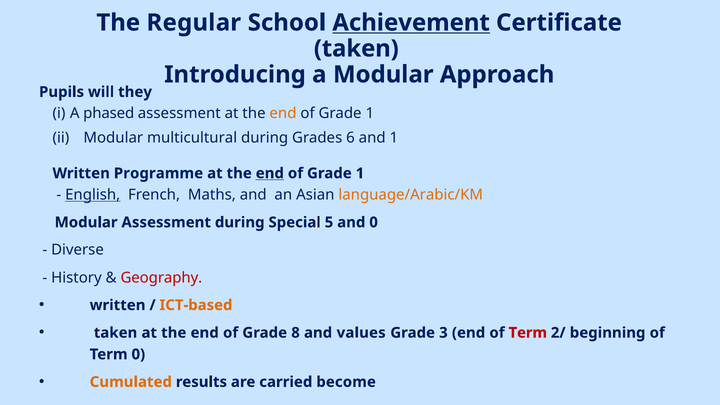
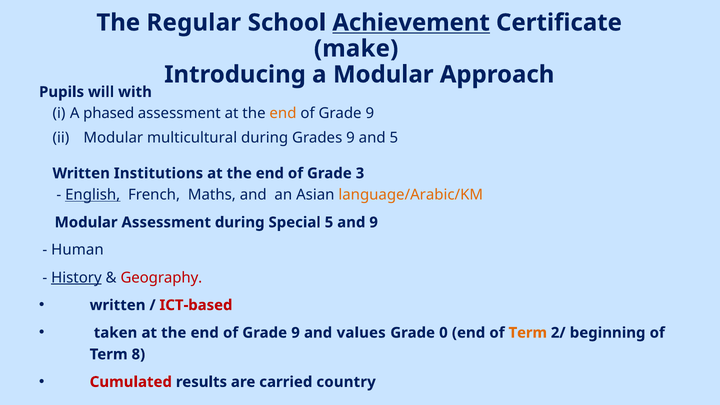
taken at (356, 49): taken -> make
they: they -> with
1 at (370, 113): 1 -> 9
Grades 6: 6 -> 9
and 1: 1 -> 5
Programme: Programme -> Institutions
end at (270, 173) underline: present -> none
1 at (360, 173): 1 -> 3
and 0: 0 -> 9
Diverse: Diverse -> Human
History underline: none -> present
ICT-based colour: orange -> red
8 at (296, 333): 8 -> 9
3: 3 -> 0
Term at (528, 333) colour: red -> orange
Term 0: 0 -> 8
Cumulated colour: orange -> red
become: become -> country
